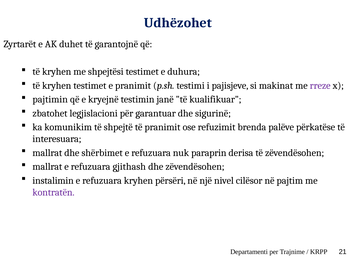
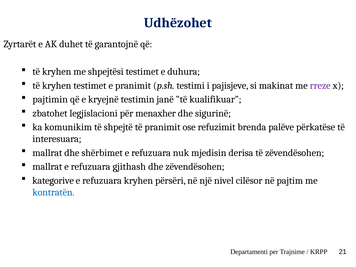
garantuar: garantuar -> menaxher
paraprin: paraprin -> mjedisin
instalimin: instalimin -> kategorive
kontratën colour: purple -> blue
